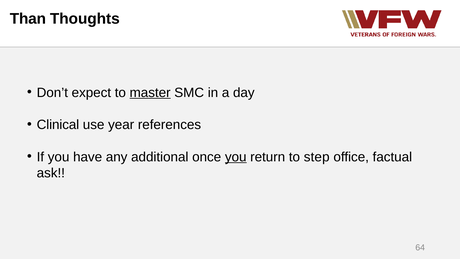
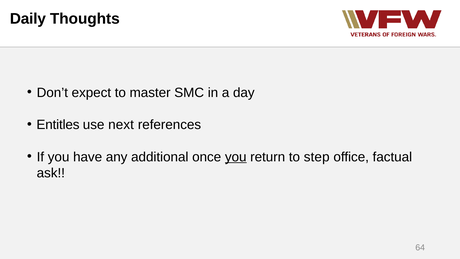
Than: Than -> Daily
master underline: present -> none
Clinical: Clinical -> Entitles
year: year -> next
